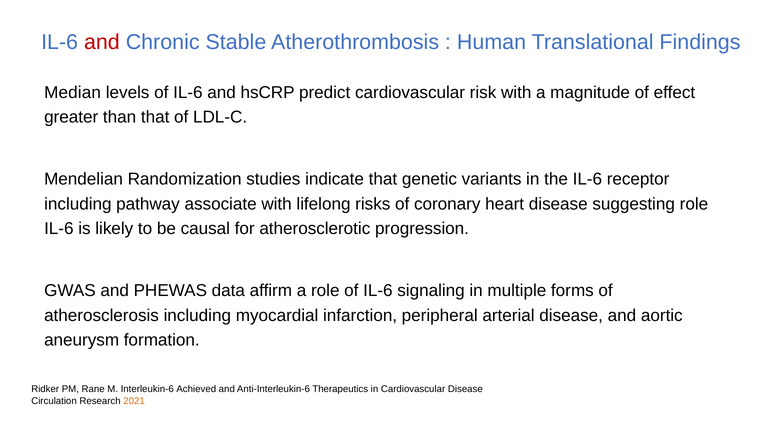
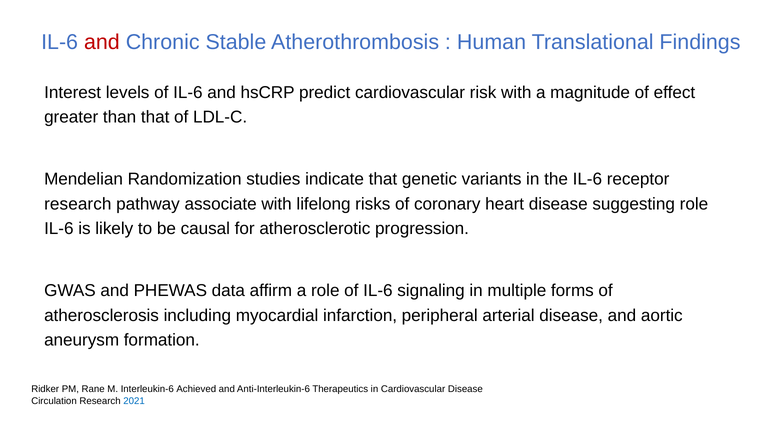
Median: Median -> Interest
including at (78, 204): including -> research
2021 colour: orange -> blue
